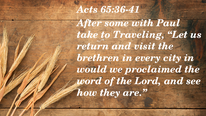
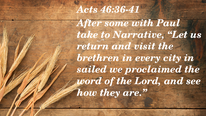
65:36-41: 65:36-41 -> 46:36-41
Traveling: Traveling -> Narrative
would: would -> sailed
